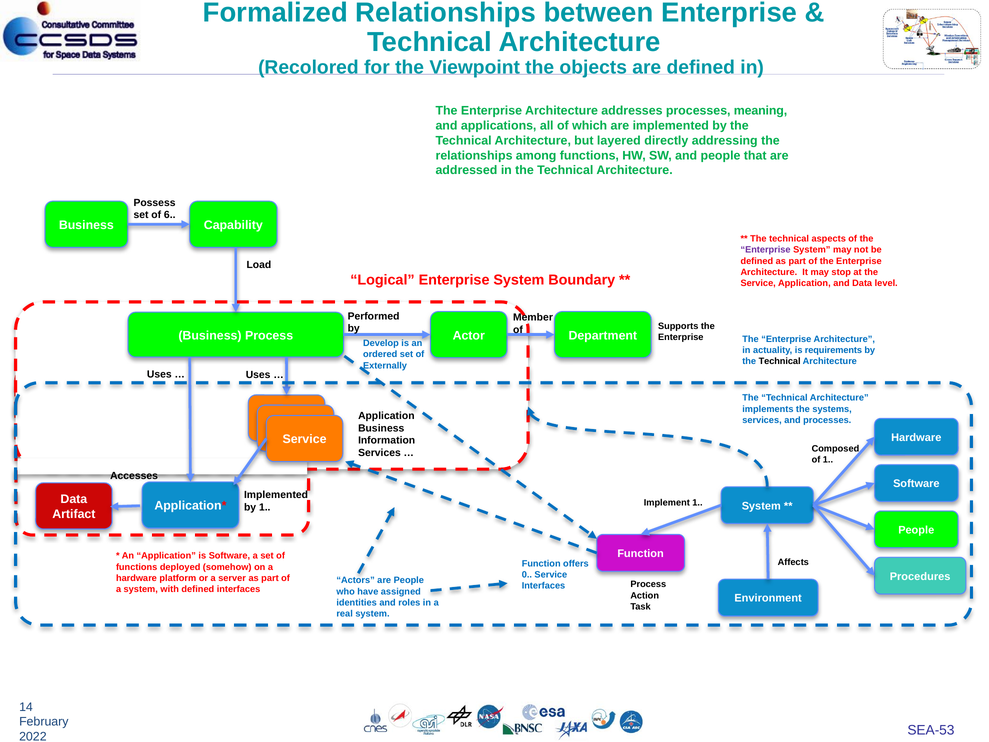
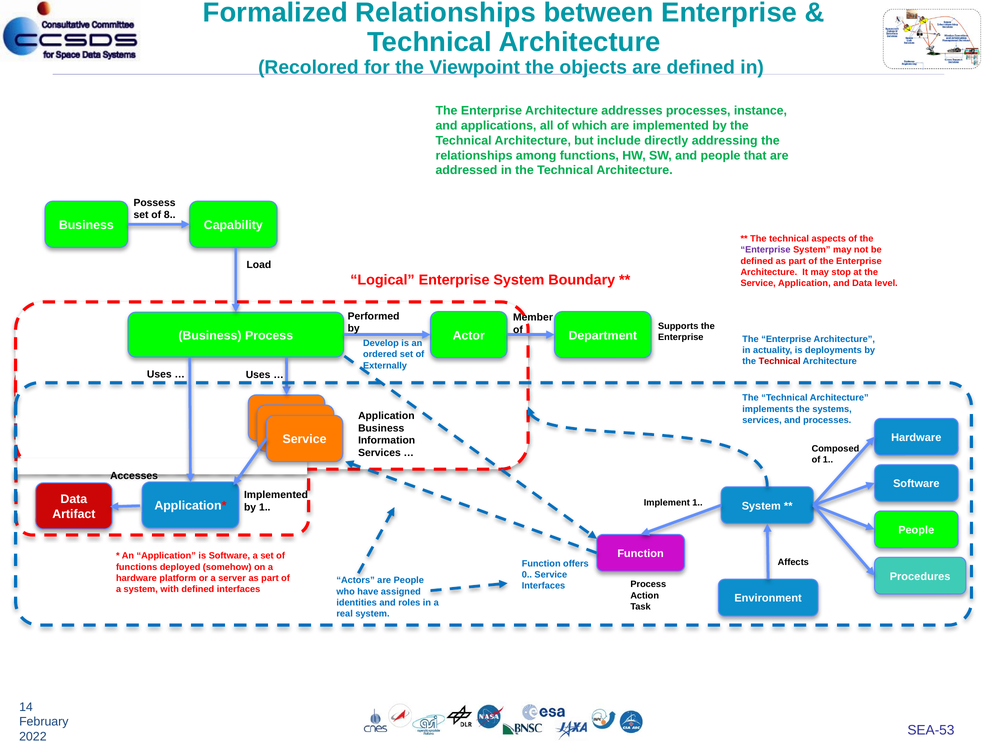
meaning: meaning -> instance
layered: layered -> include
6: 6 -> 8
requirements: requirements -> deployments
Technical at (780, 361) colour: black -> red
